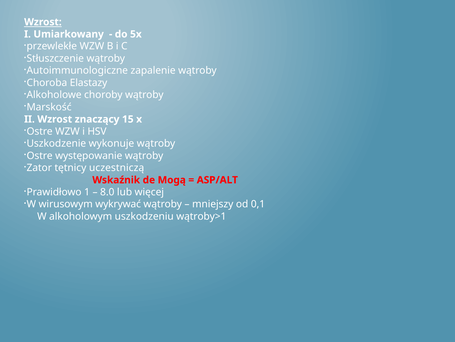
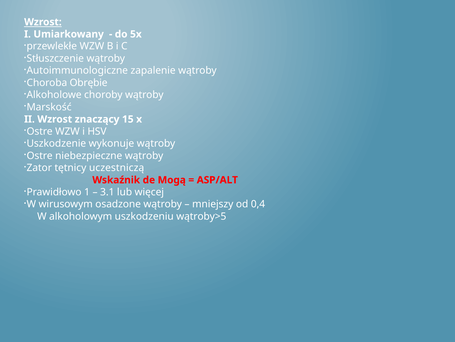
Elastazy: Elastazy -> Obrębie
występowanie: występowanie -> niebezpieczne
8.0: 8.0 -> 3.1
wykrywać: wykrywać -> osadzone
0,1: 0,1 -> 0,4
wątroby>1: wątroby>1 -> wątroby>5
